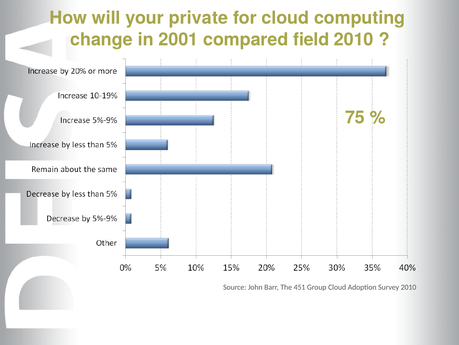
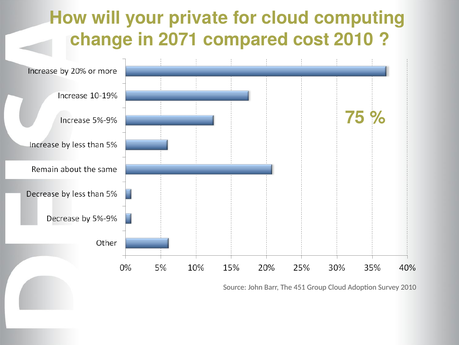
2001: 2001 -> 2071
field: field -> cost
